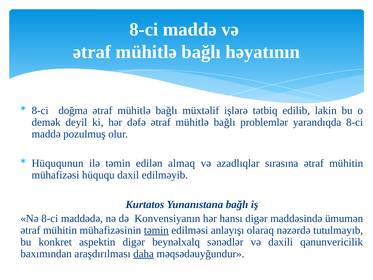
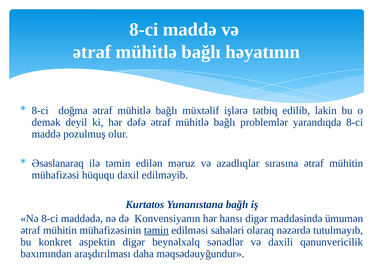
Hüququnun: Hüququnun -> Əsaslanaraq
almaq: almaq -> məruz
anlayışı: anlayışı -> sahələri
daha underline: present -> none
